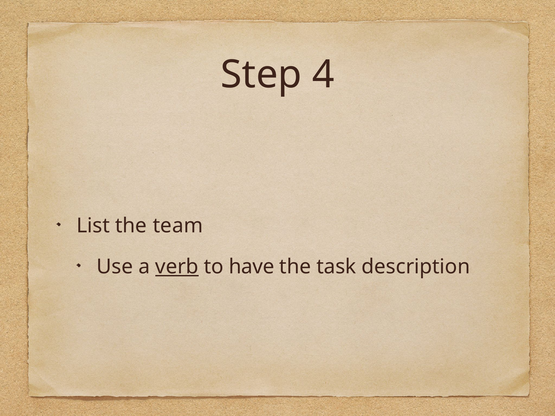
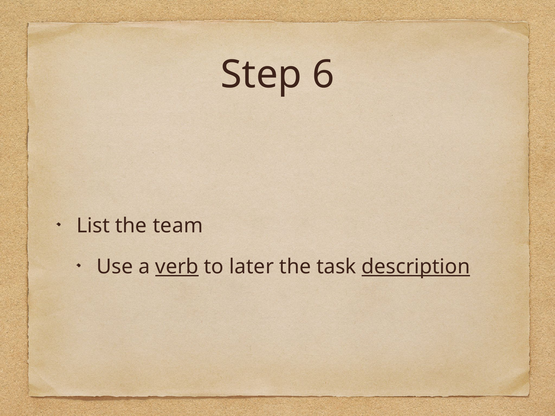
4: 4 -> 6
have: have -> later
description underline: none -> present
